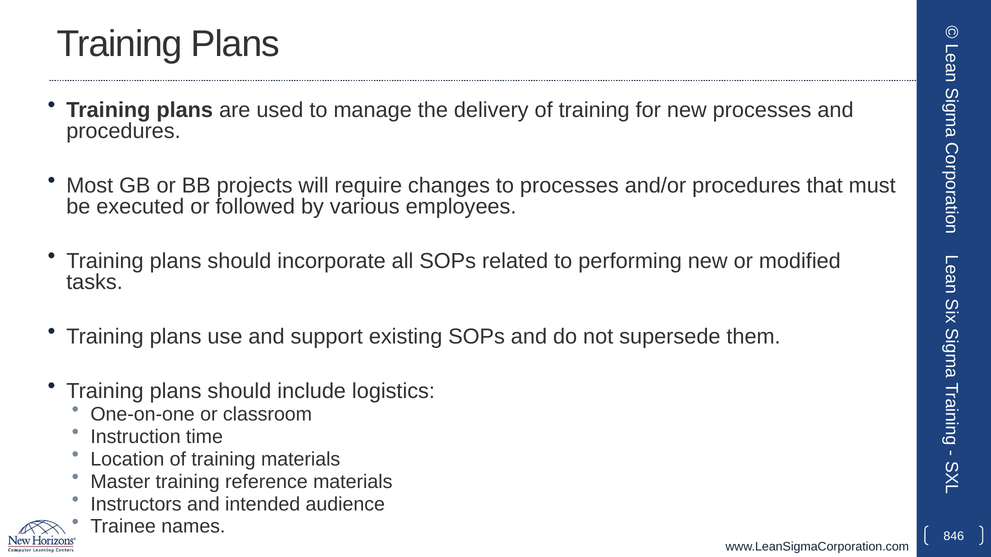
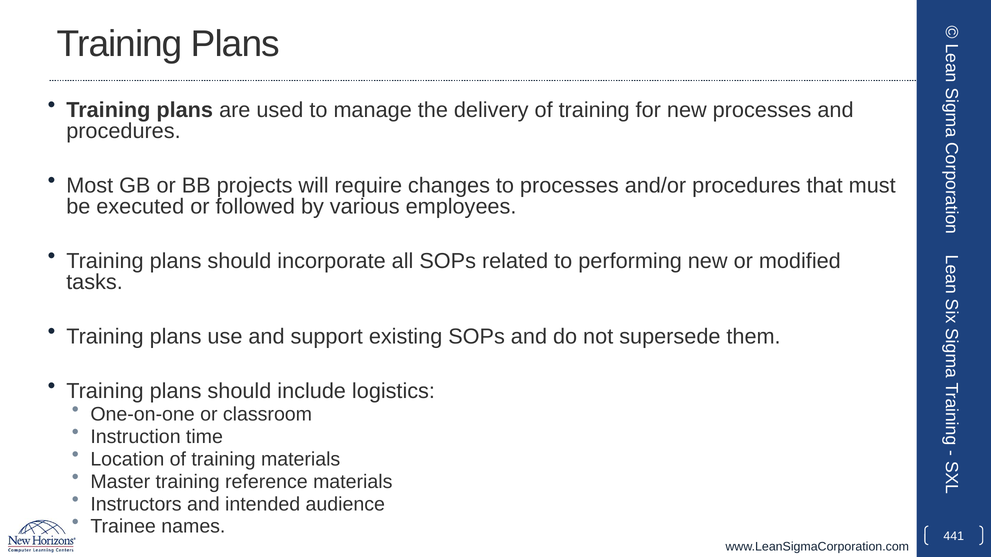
846: 846 -> 441
